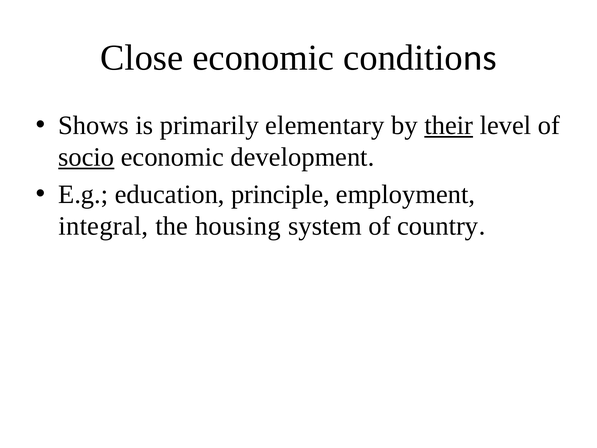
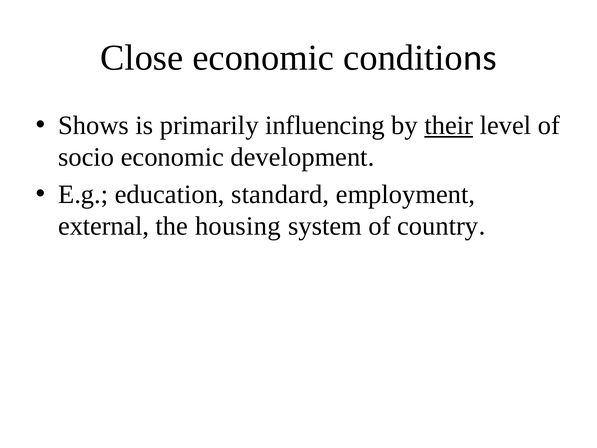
elementary: elementary -> influencing
socio underline: present -> none
principle: principle -> standard
integral: integral -> external
